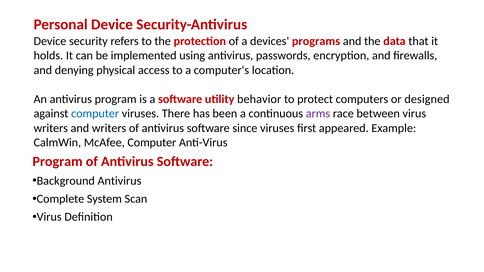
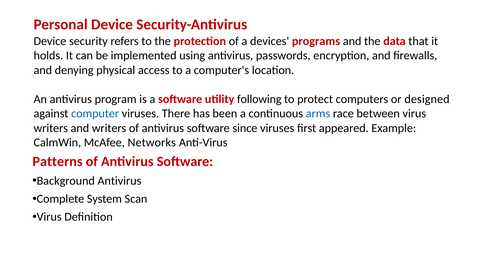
behavior: behavior -> following
arms colour: purple -> blue
McAfee Computer: Computer -> Networks
Program at (58, 162): Program -> Patterns
